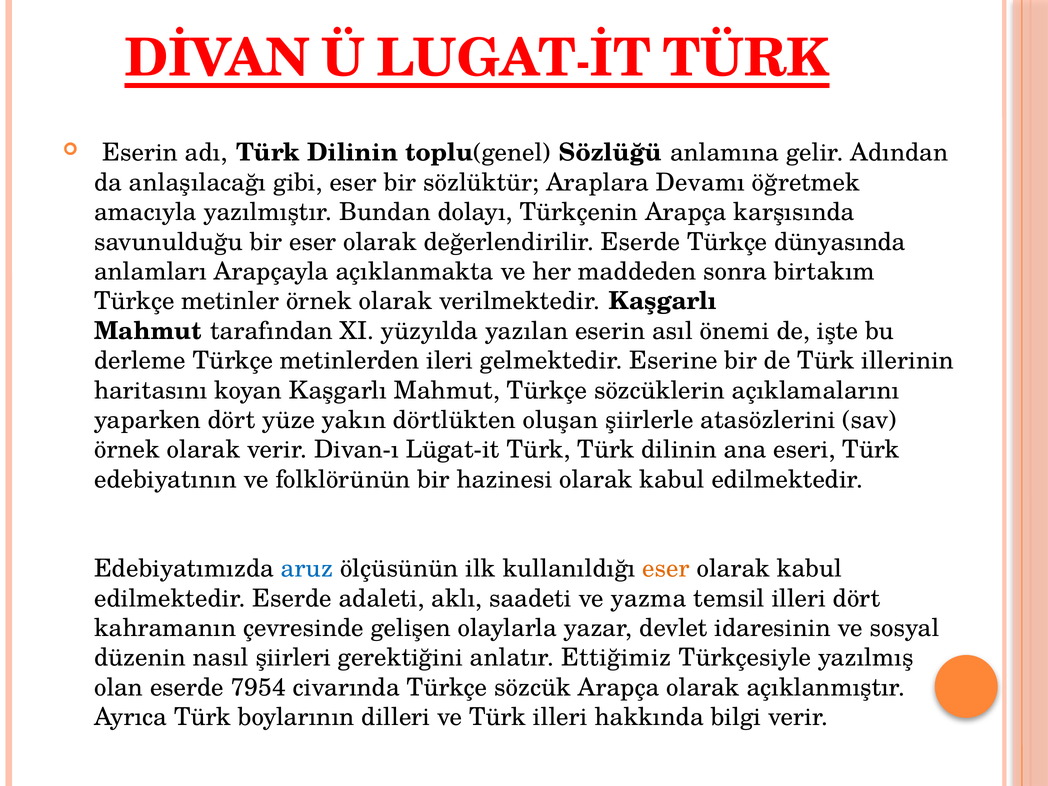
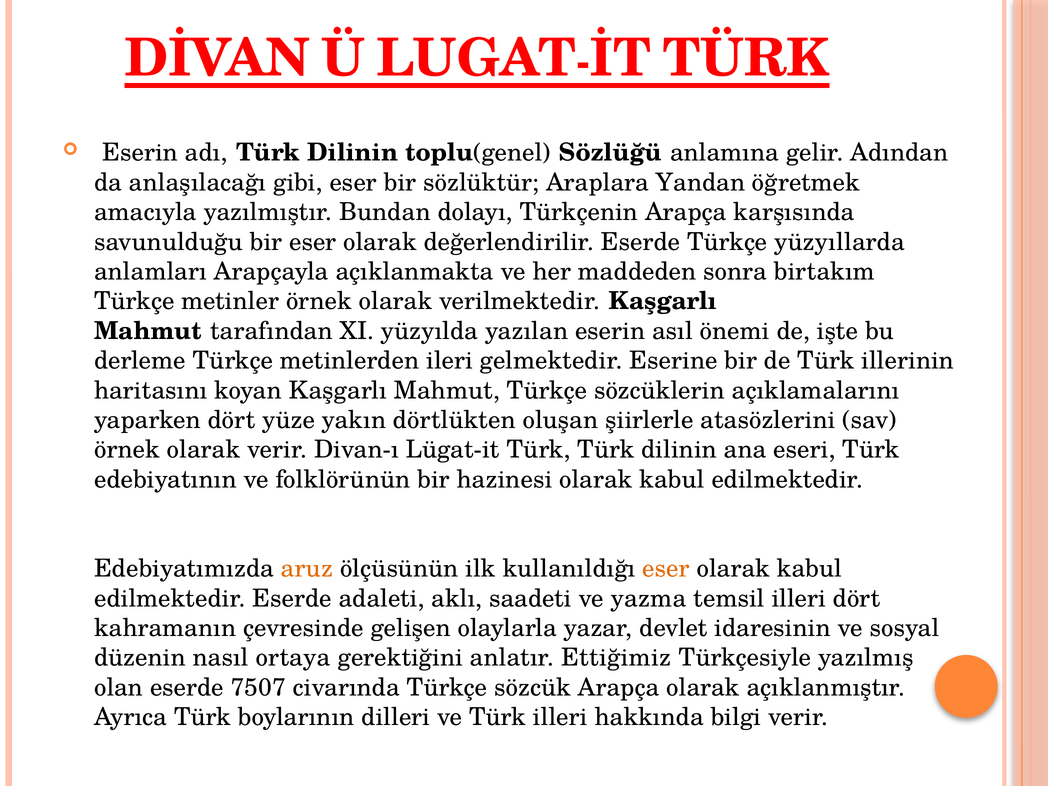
Devamı: Devamı -> Yandan
dünyasında: dünyasında -> yüzyıllarda
aruz colour: blue -> orange
şiirleri: şiirleri -> ortaya
7954: 7954 -> 7507
